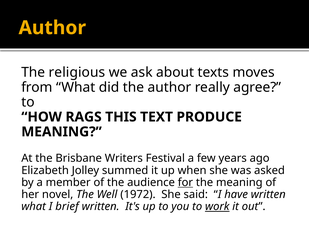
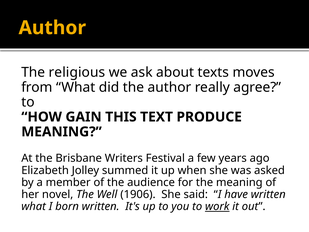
RAGS: RAGS -> GAIN
for underline: present -> none
1972: 1972 -> 1906
brief: brief -> born
